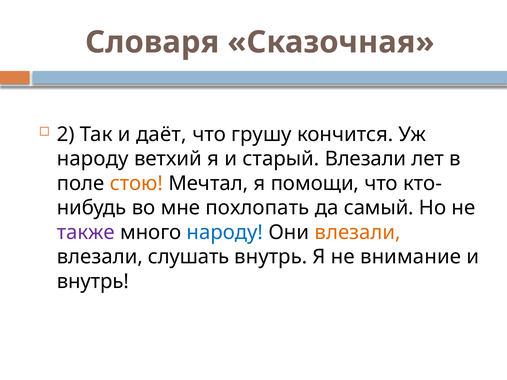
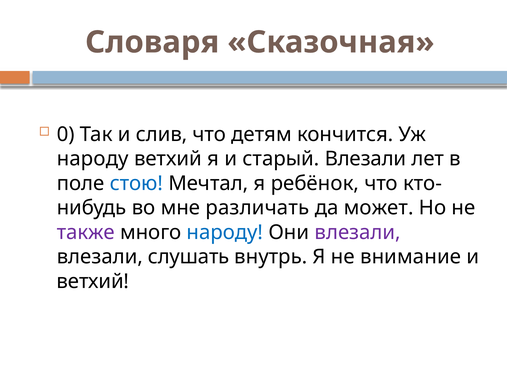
2: 2 -> 0
даёт: даёт -> слив
грушу: грушу -> детям
стою colour: orange -> blue
помощи: помощи -> ребёнок
похлопать: похлопать -> различать
самый: самый -> может
влезали at (358, 233) colour: orange -> purple
внутрь at (93, 282): внутрь -> ветхий
